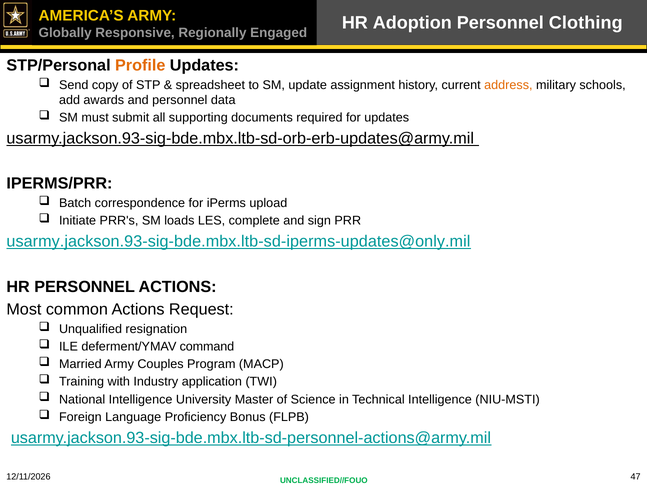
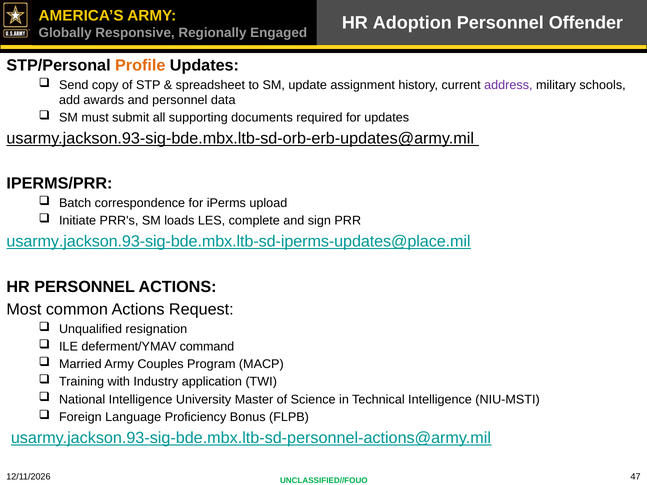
Clothing: Clothing -> Offender
address colour: orange -> purple
usarmy.jackson.93-sig-bde.mbx.ltb-sd-iperms-updates@only.mil: usarmy.jackson.93-sig-bde.mbx.ltb-sd-iperms-updates@only.mil -> usarmy.jackson.93-sig-bde.mbx.ltb-sd-iperms-updates@place.mil
